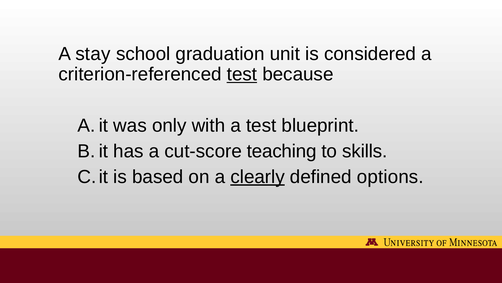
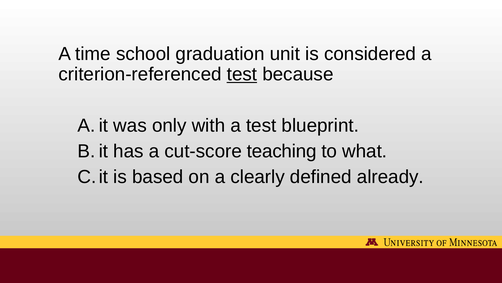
stay: stay -> time
skills: skills -> what
clearly underline: present -> none
options: options -> already
